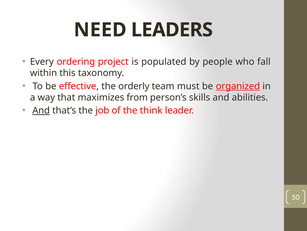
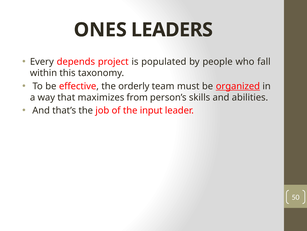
NEED: NEED -> ONES
ordering: ordering -> depends
And at (41, 110) underline: present -> none
think: think -> input
